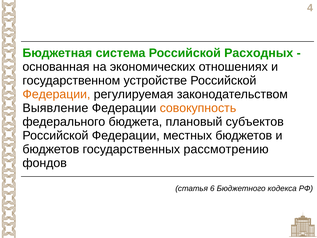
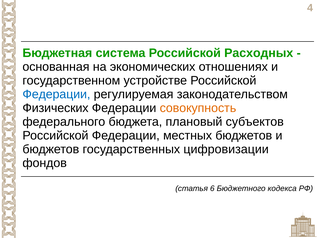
Федерации at (56, 94) colour: orange -> blue
Выявление: Выявление -> Физических
рассмотрению: рассмотрению -> цифровизации
